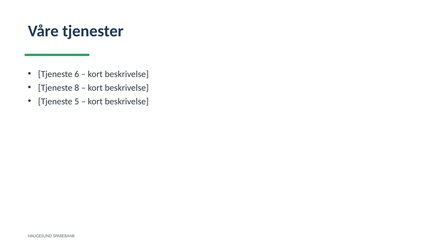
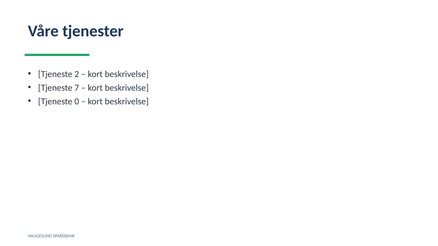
6: 6 -> 2
8: 8 -> 7
5: 5 -> 0
